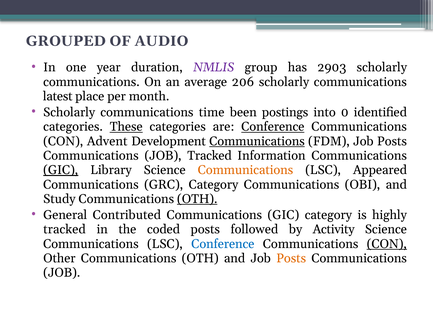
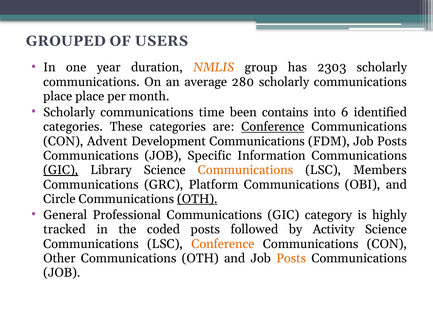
AUDIO: AUDIO -> USERS
NMLIS colour: purple -> orange
2903: 2903 -> 2303
206: 206 -> 280
latest at (58, 96): latest -> place
postings: postings -> contains
0: 0 -> 6
These underline: present -> none
Communications at (257, 141) underline: present -> none
JOB Tracked: Tracked -> Specific
Appeared: Appeared -> Members
GRC Category: Category -> Platform
Study: Study -> Circle
Contributed: Contributed -> Professional
Conference at (223, 244) colour: blue -> orange
CON at (387, 244) underline: present -> none
